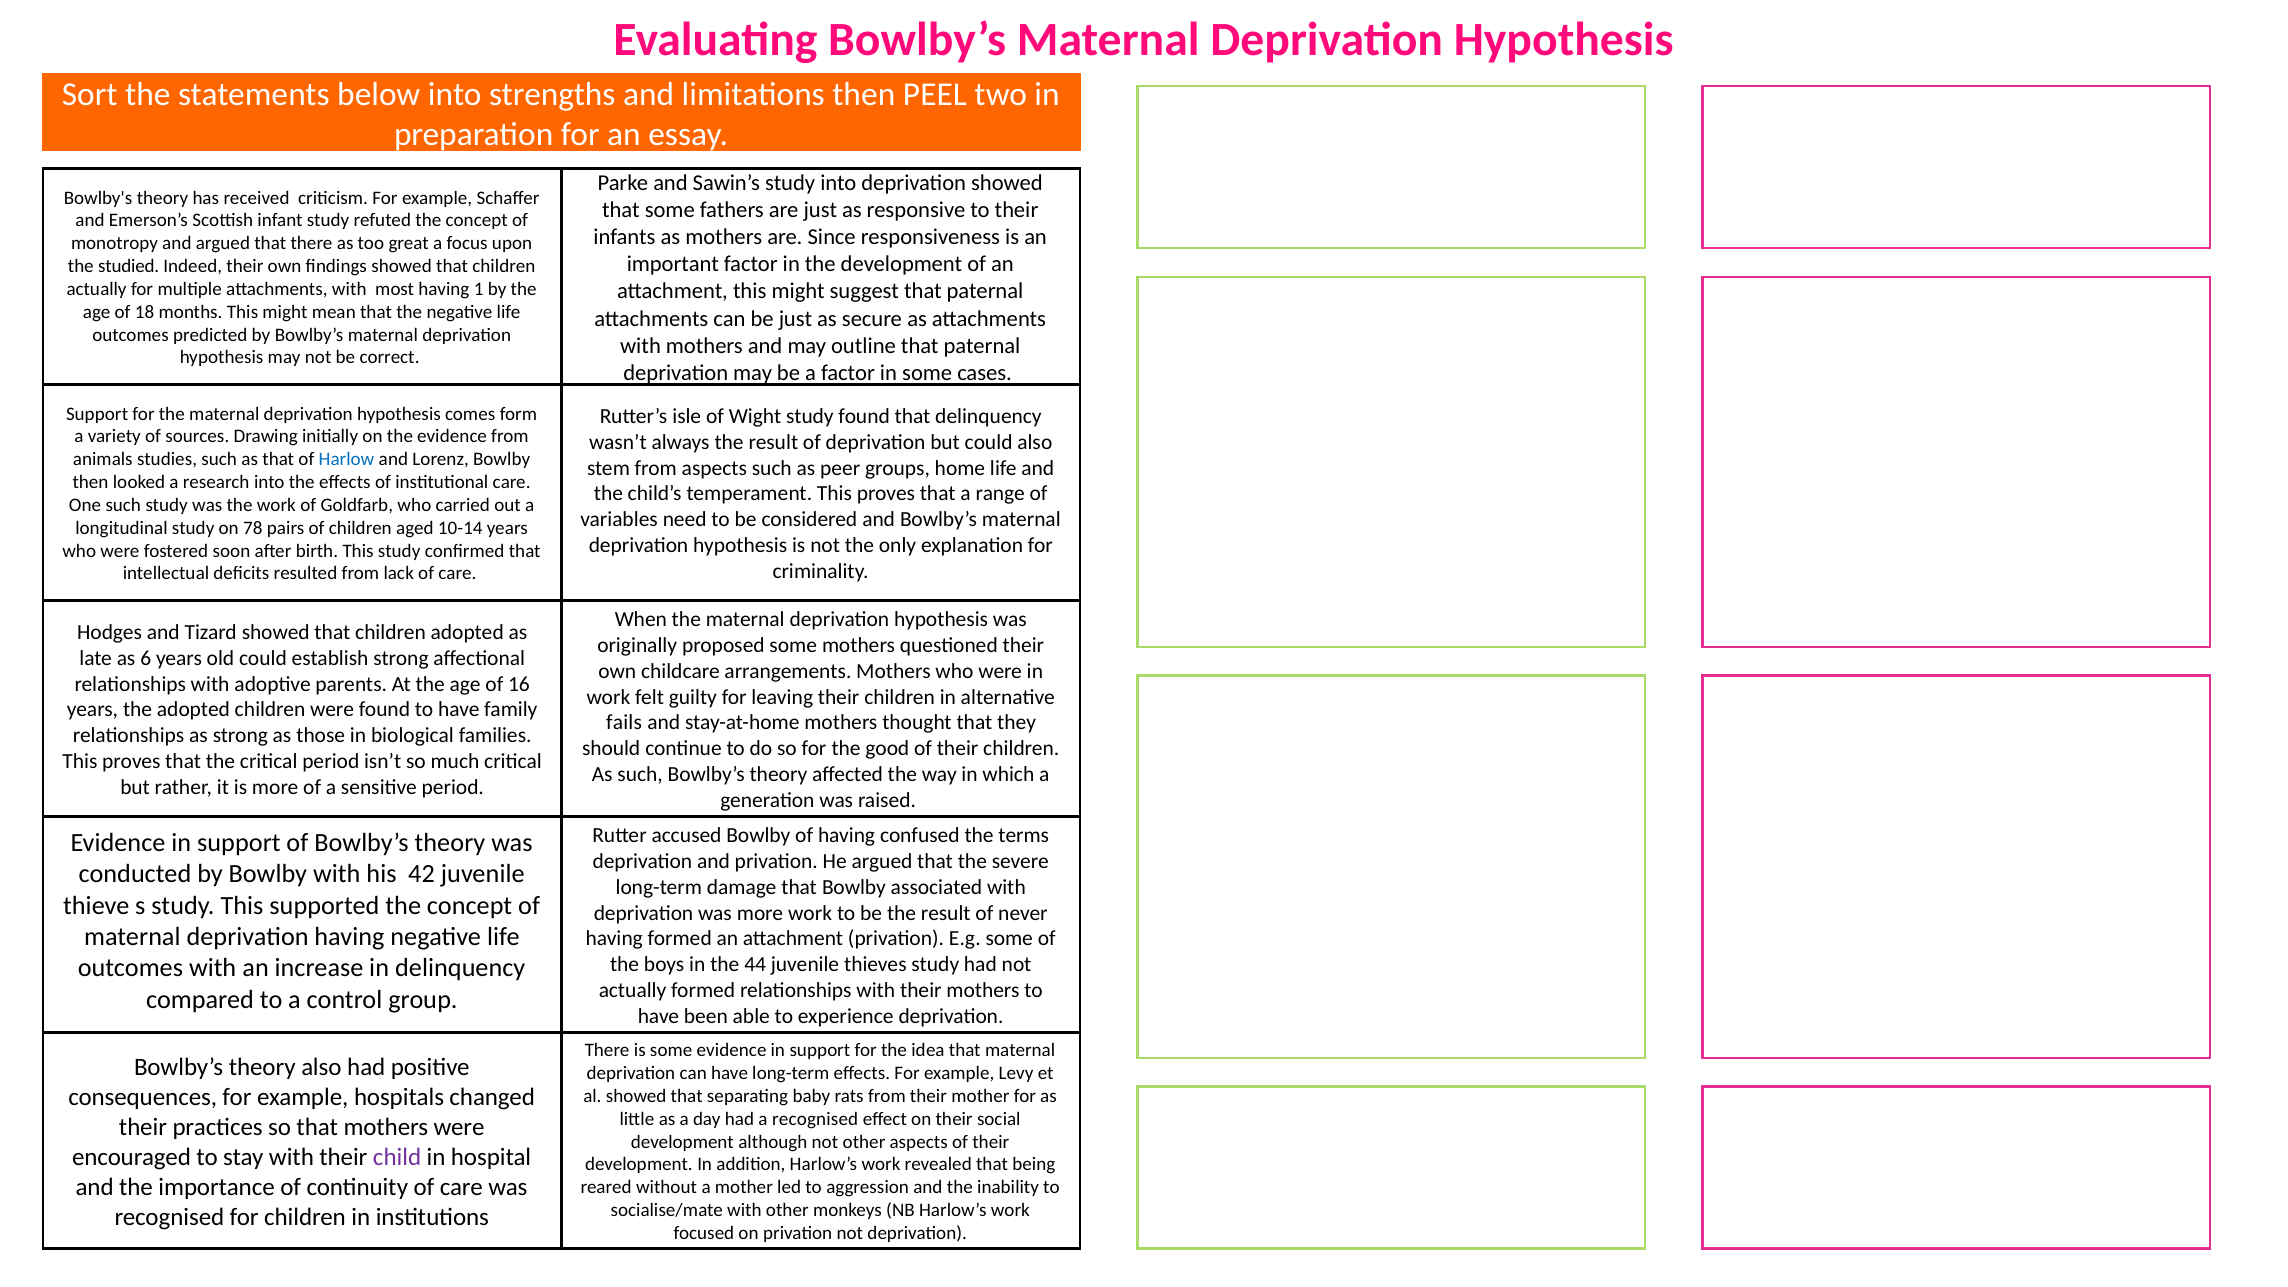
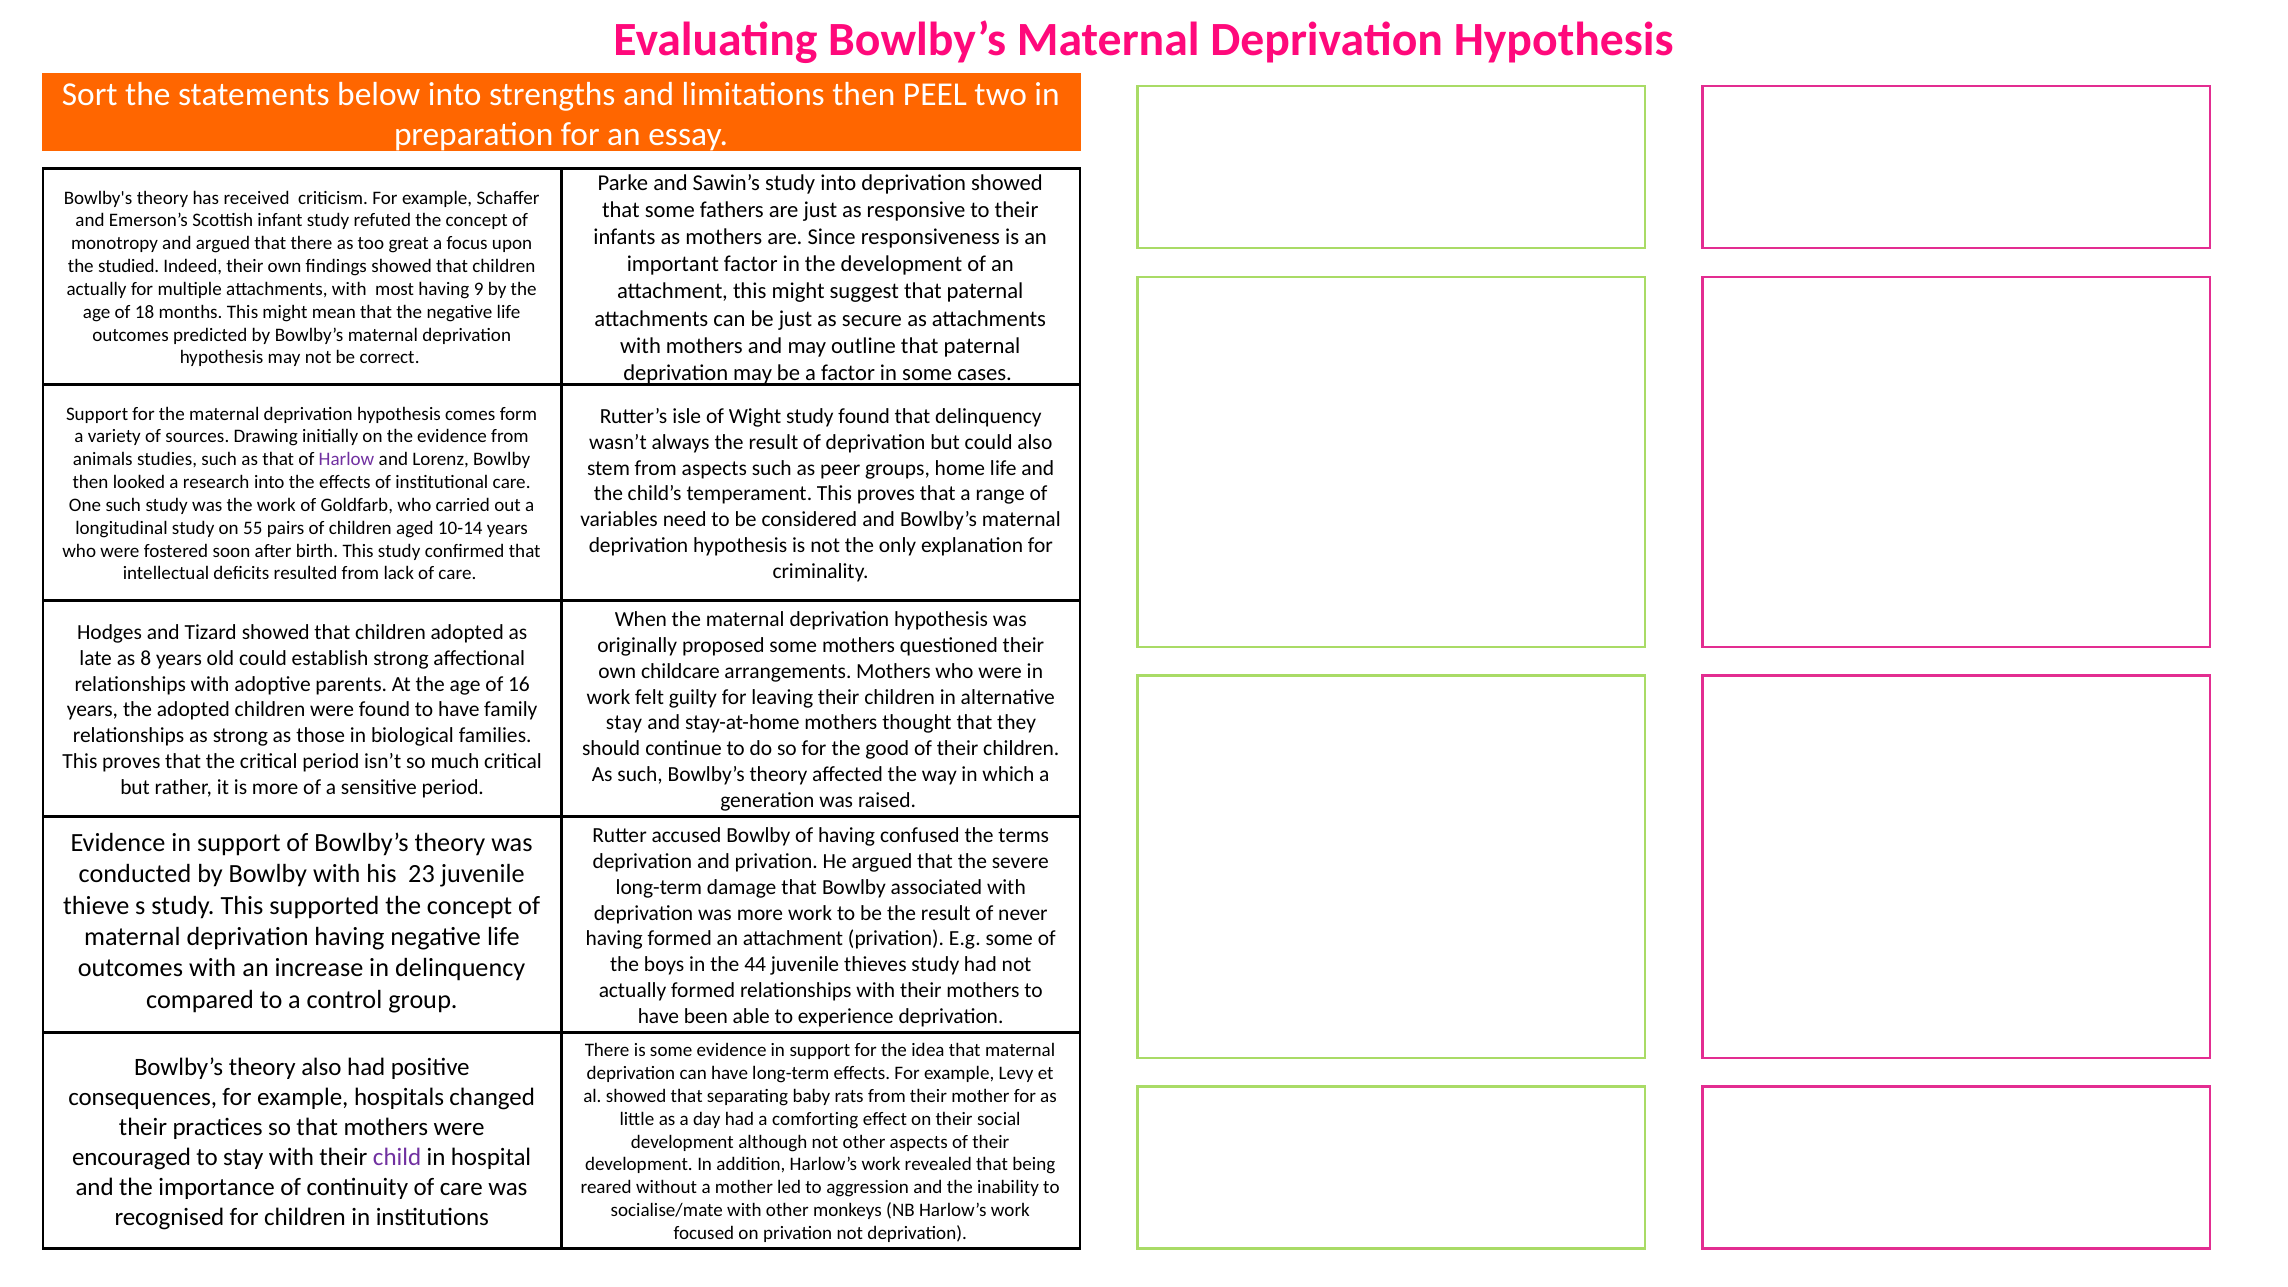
1: 1 -> 9
Harlow colour: blue -> purple
78: 78 -> 55
6: 6 -> 8
fails at (624, 723): fails -> stay
42: 42 -> 23
a recognised: recognised -> comforting
